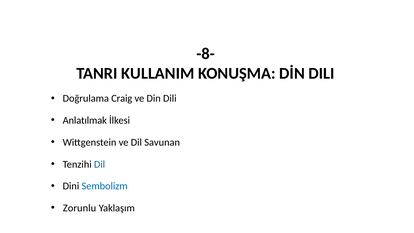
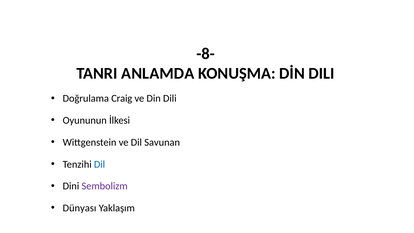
KULLANIM: KULLANIM -> ANLAMDA
Anlatılmak: Anlatılmak -> Oyununun
Sembolizm colour: blue -> purple
Zorunlu: Zorunlu -> Dünyası
